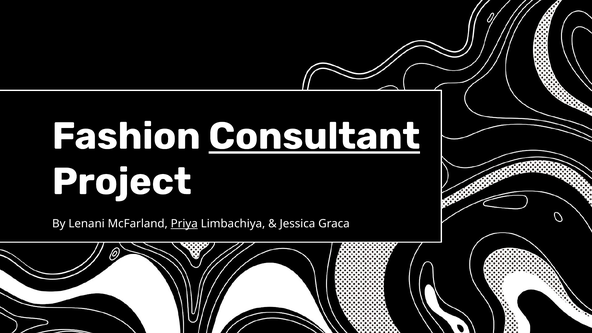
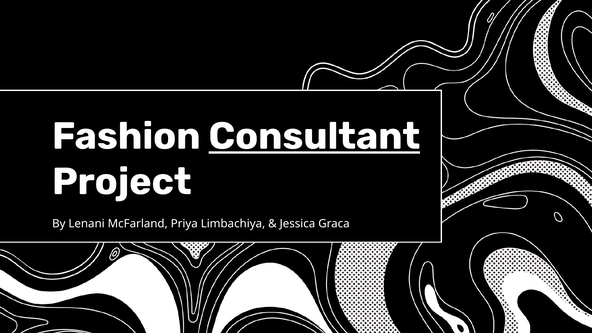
Priya underline: present -> none
